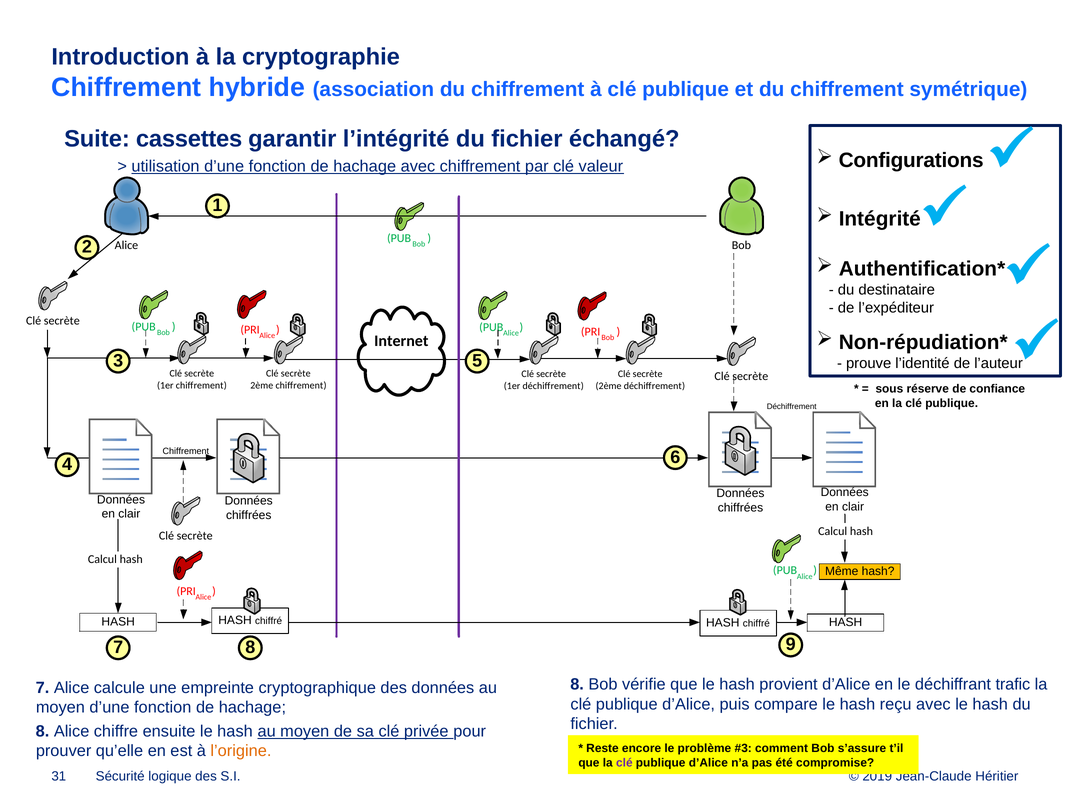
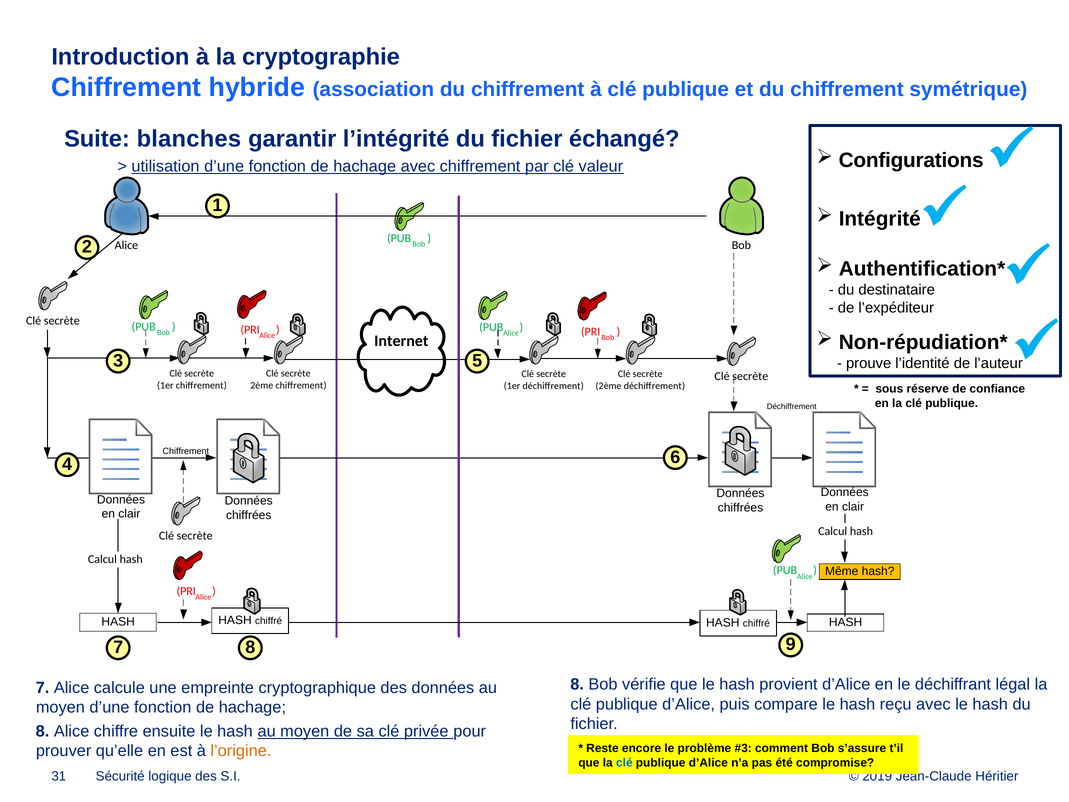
cassettes: cassettes -> blanches
trafic: trafic -> légal
clé at (624, 762) colour: purple -> blue
